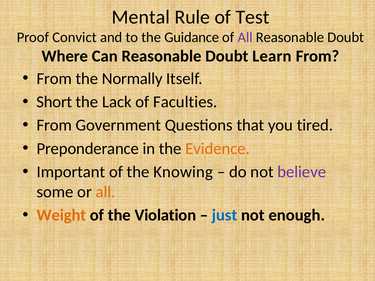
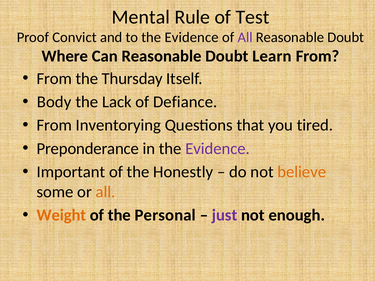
to the Guidance: Guidance -> Evidence
Normally: Normally -> Thursday
Short: Short -> Body
Faculties: Faculties -> Defiance
Government: Government -> Inventorying
Evidence at (218, 149) colour: orange -> purple
Knowing: Knowing -> Honestly
believe colour: purple -> orange
Violation: Violation -> Personal
just colour: blue -> purple
